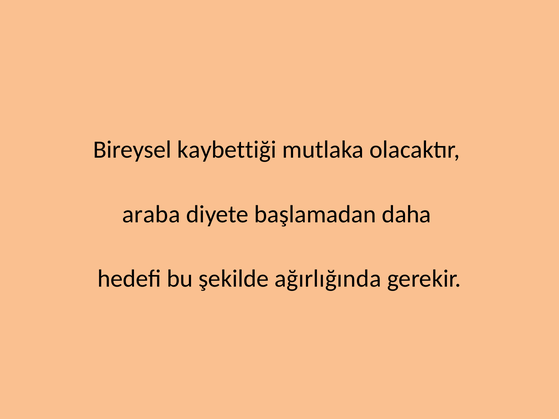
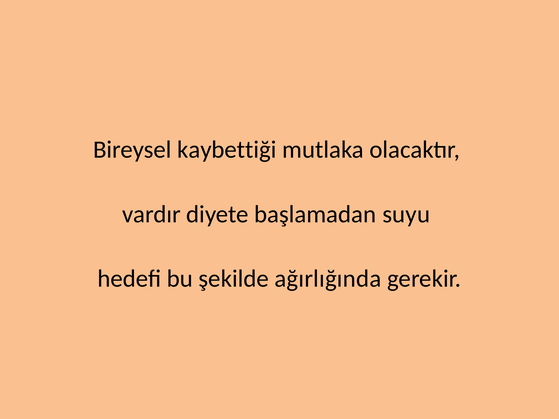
araba: araba -> vardır
daha: daha -> suyu
